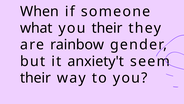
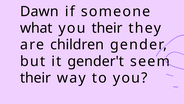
When: When -> Dawn
rainbow: rainbow -> children
anxiety't: anxiety't -> gender't
